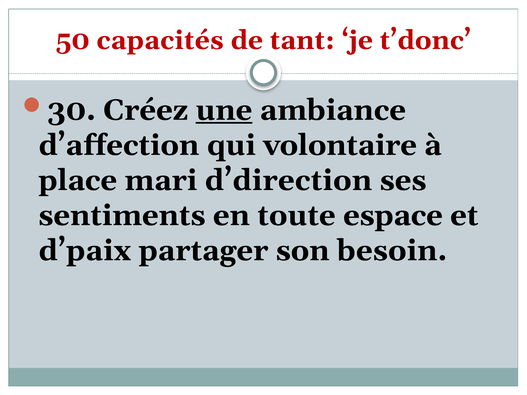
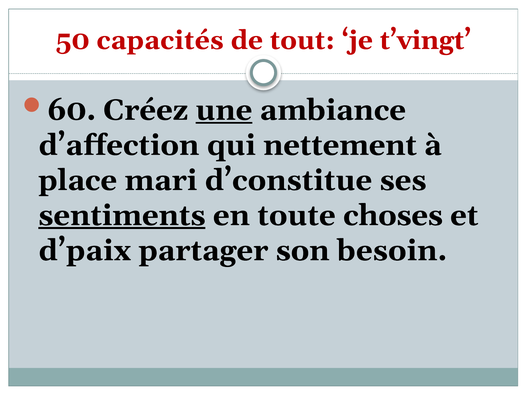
tant: tant -> tout
t’donc: t’donc -> t’vingt
30: 30 -> 60
volontaire: volontaire -> nettement
d’direction: d’direction -> d’constitue
sentiments underline: none -> present
espace: espace -> choses
